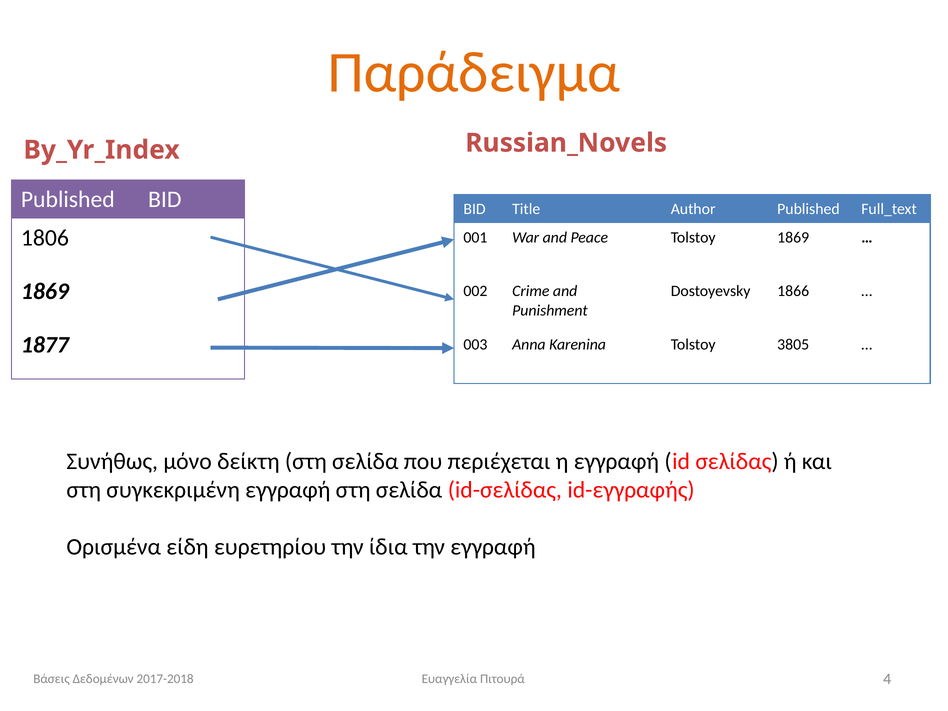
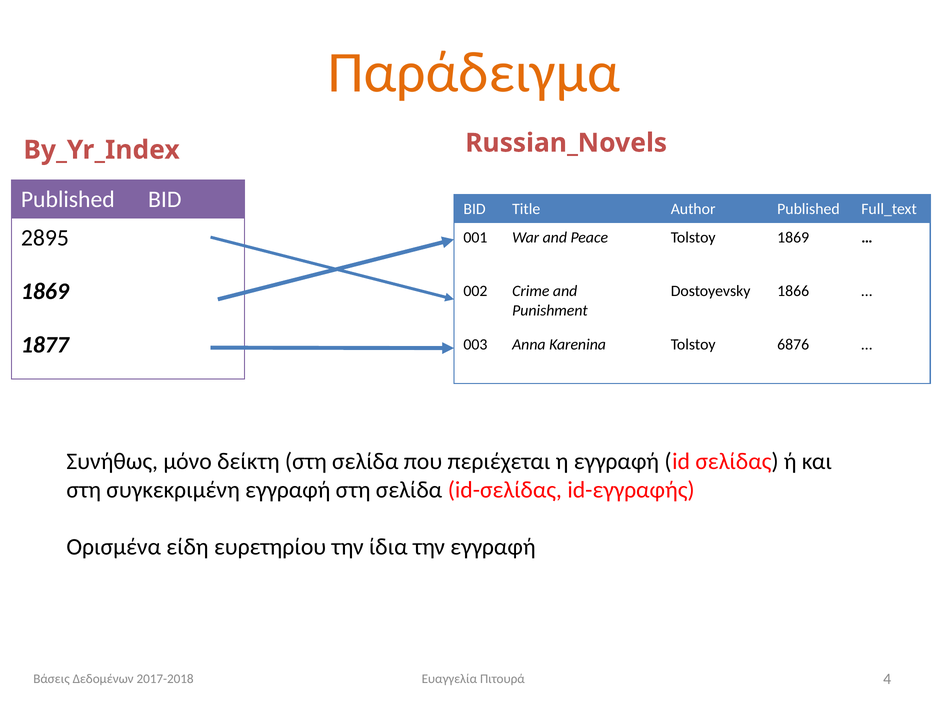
1806: 1806 -> 2895
3805: 3805 -> 6876
